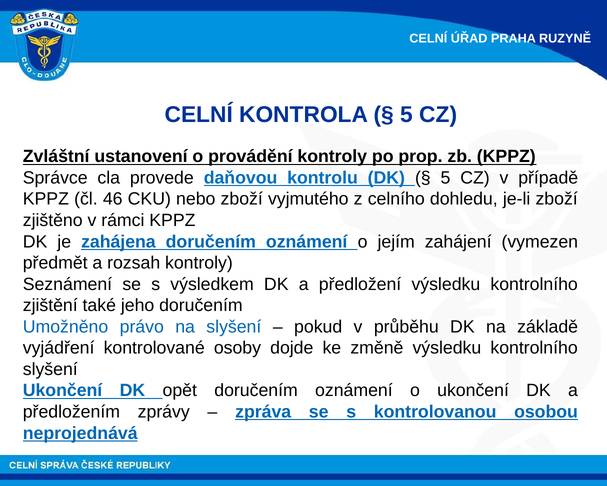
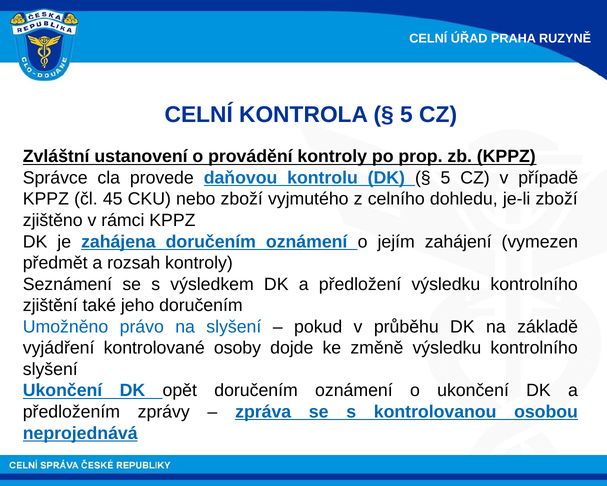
46: 46 -> 45
